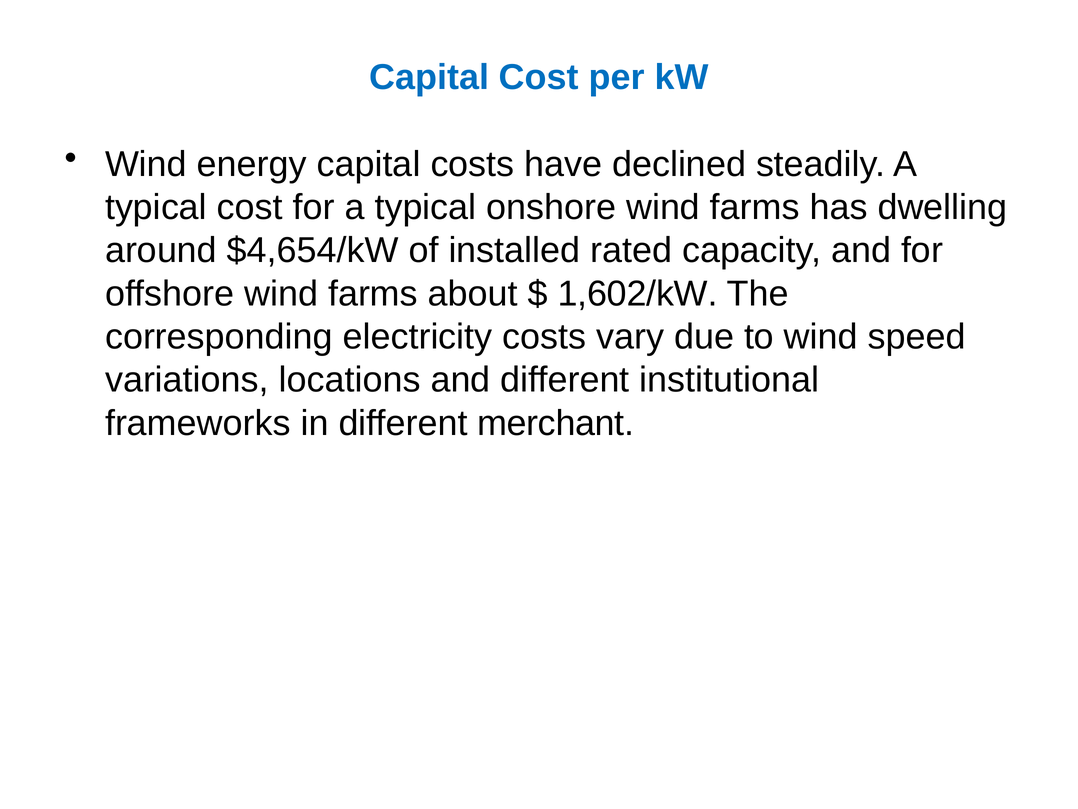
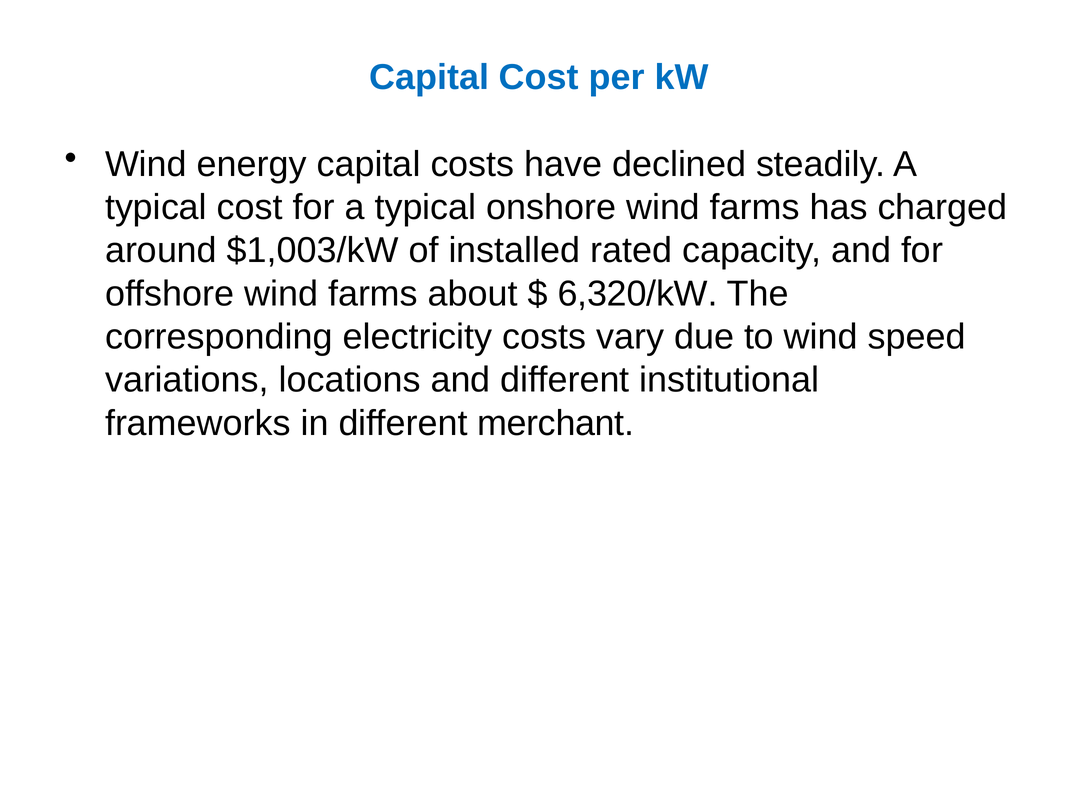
dwelling: dwelling -> charged
$4,654/kW: $4,654/kW -> $1,003/kW
1,602/kW: 1,602/kW -> 6,320/kW
